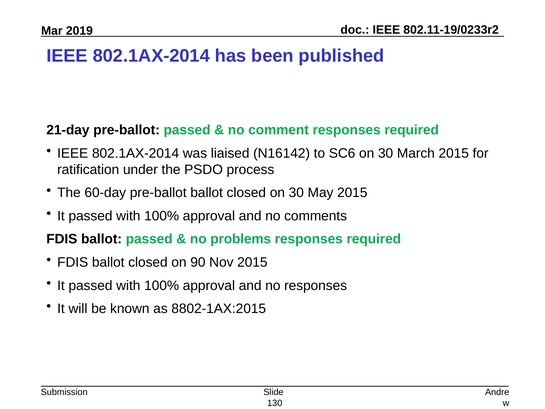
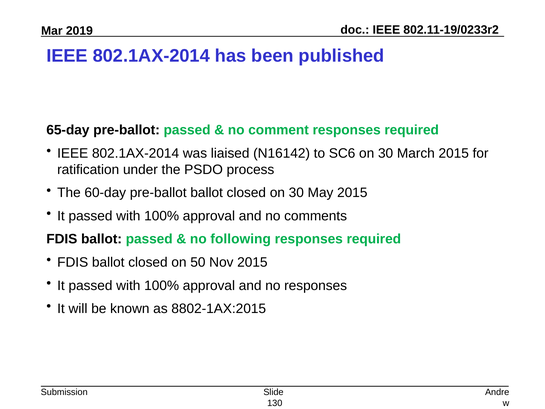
21-day: 21-day -> 65-day
problems: problems -> following
90: 90 -> 50
